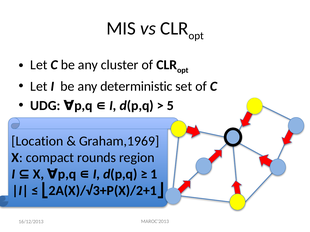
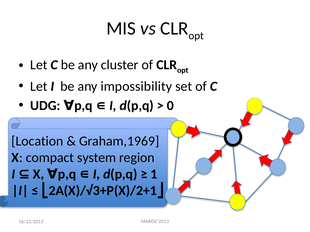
deterministic: deterministic -> impossibility
5: 5 -> 0
rounds: rounds -> system
